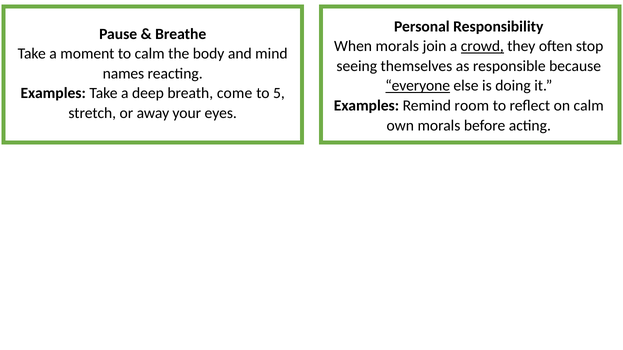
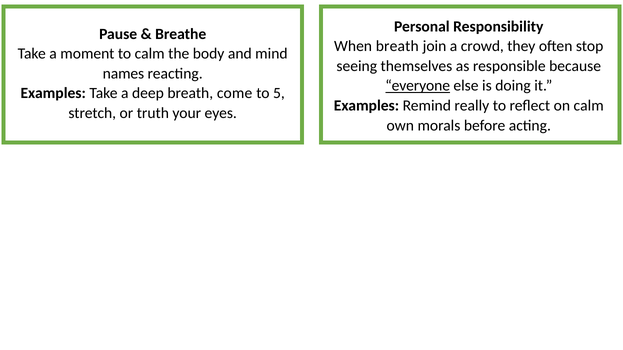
When morals: morals -> breath
crowd underline: present -> none
room: room -> really
away: away -> truth
